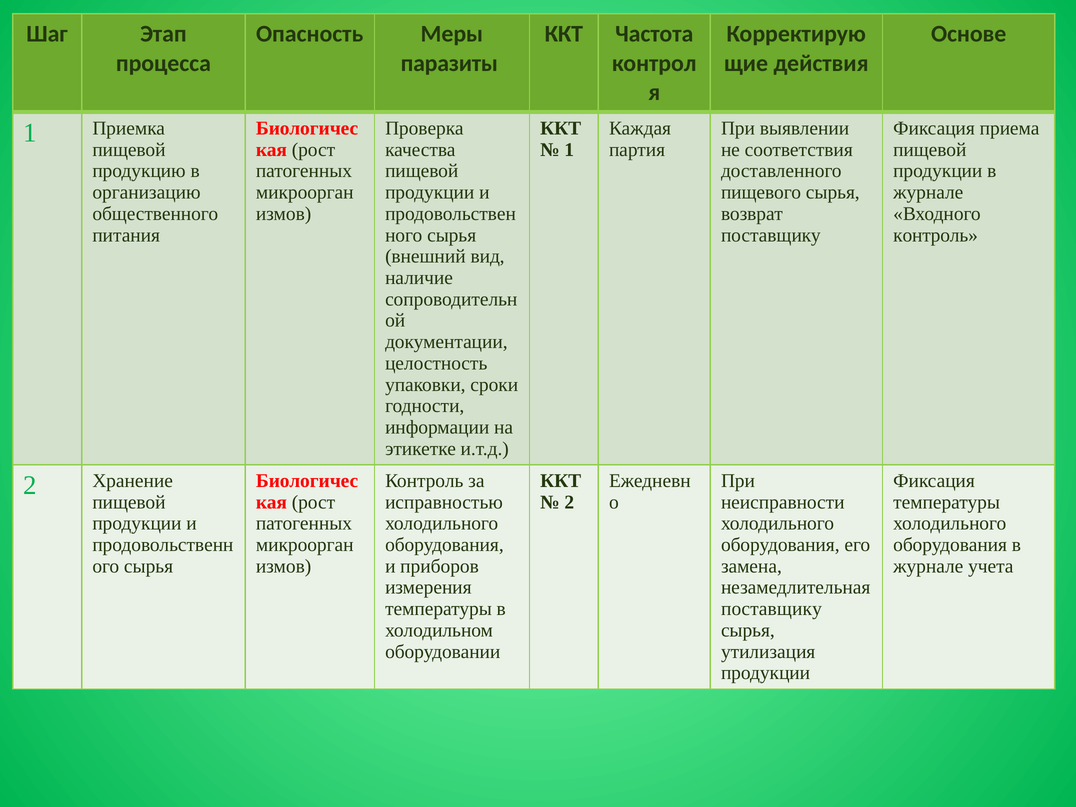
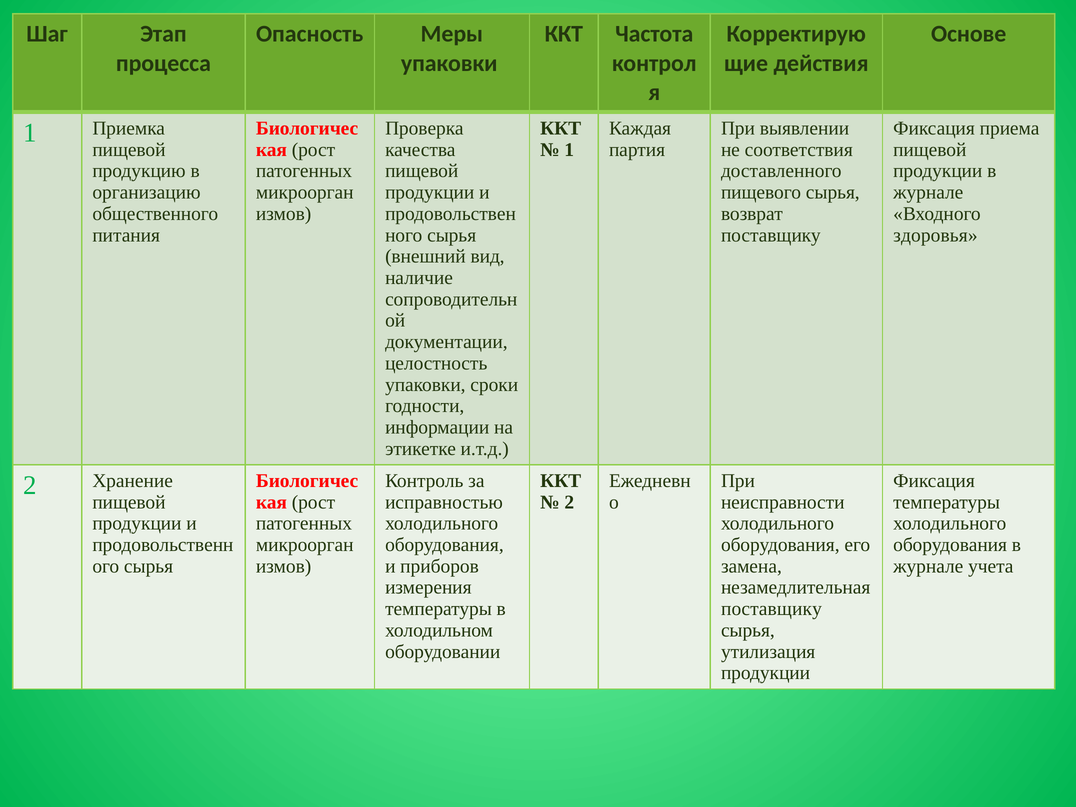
паразиты at (449, 63): паразиты -> упаковки
контроль at (936, 235): контроль -> здоровья
